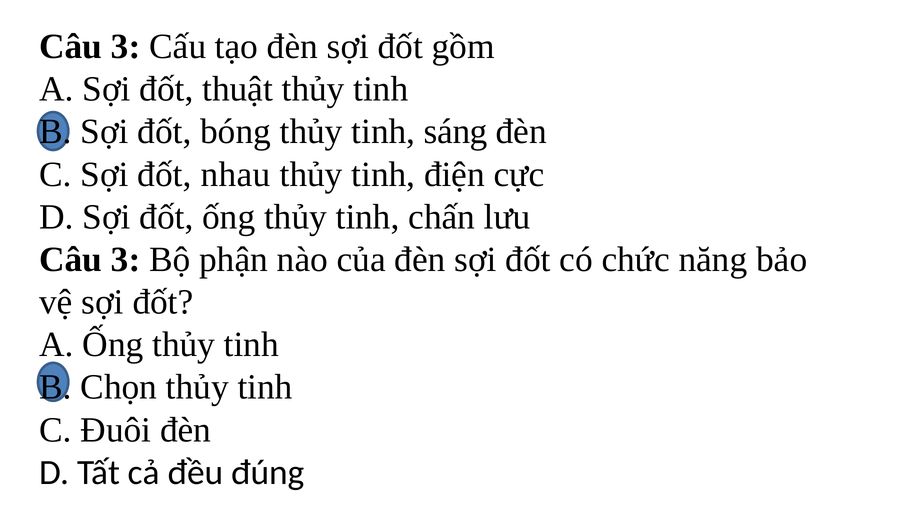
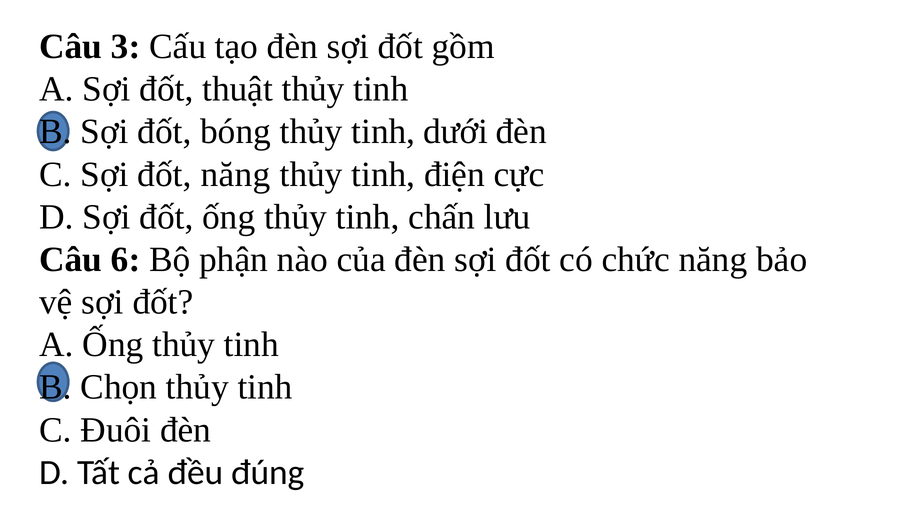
sáng: sáng -> dưới
đốt nhau: nhau -> năng
3 at (126, 259): 3 -> 6
